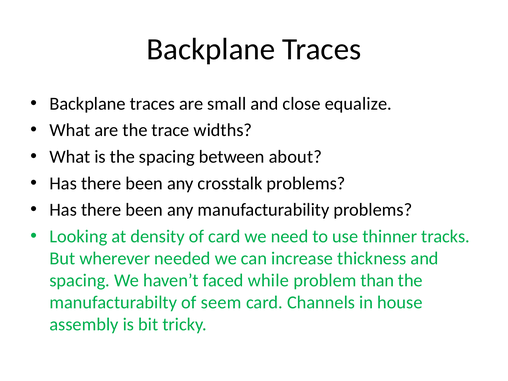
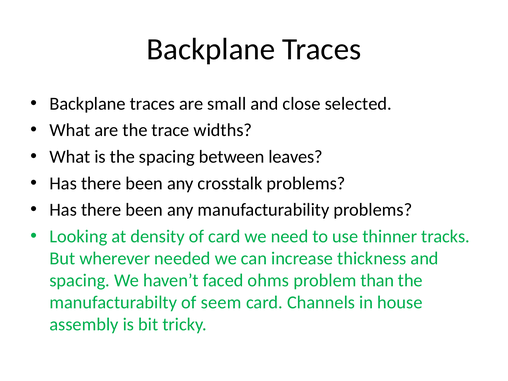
equalize: equalize -> selected
about: about -> leaves
while: while -> ohms
